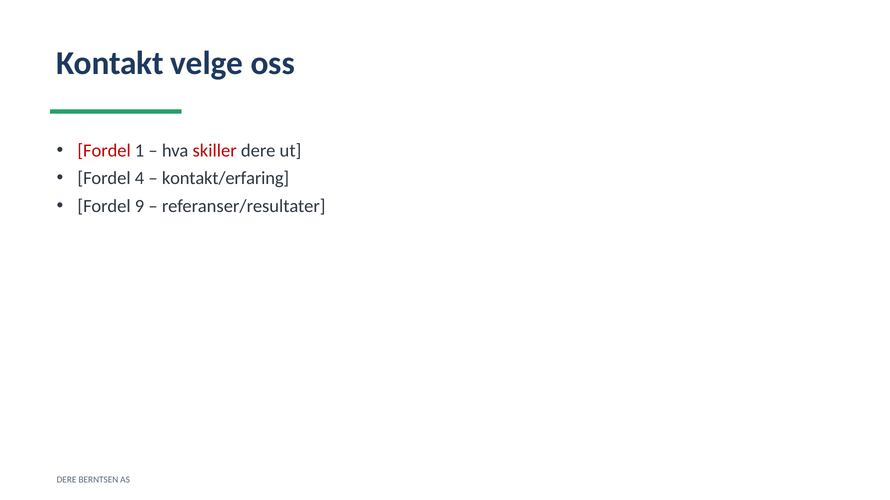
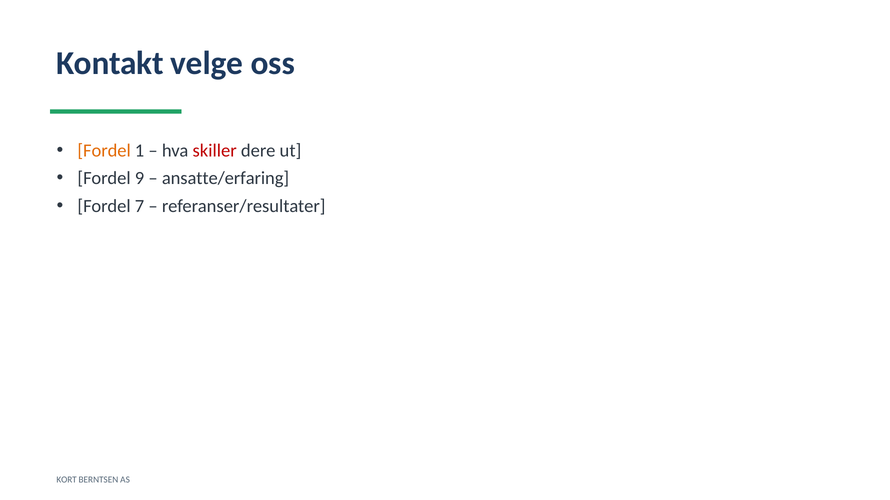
Fordel at (104, 151) colour: red -> orange
4: 4 -> 9
kontakt/erfaring: kontakt/erfaring -> ansatte/erfaring
9: 9 -> 7
DERE at (67, 480): DERE -> KORT
